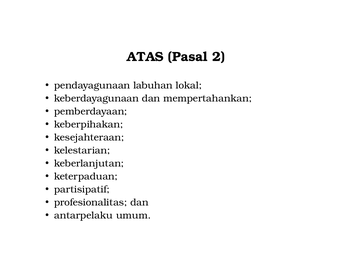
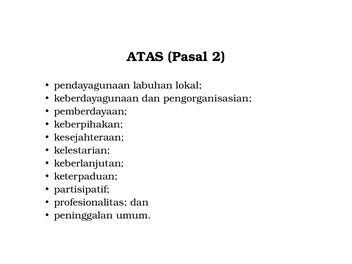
mempertahankan: mempertahankan -> pengorganisasian
antarpelaku: antarpelaku -> peninggalan
